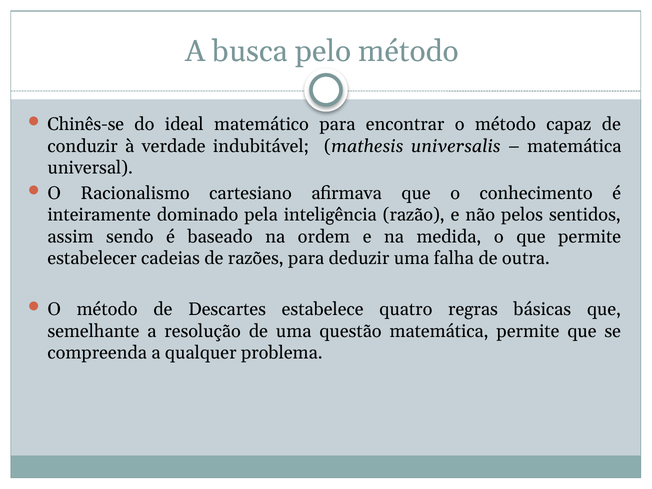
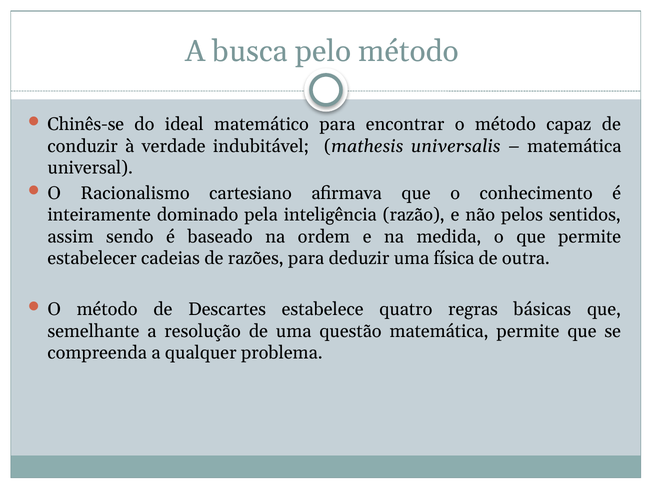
falha: falha -> física
